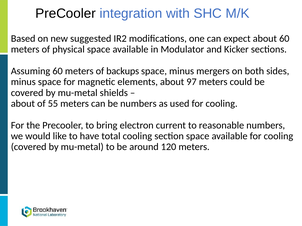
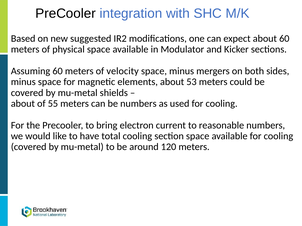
backups: backups -> velocity
97: 97 -> 53
